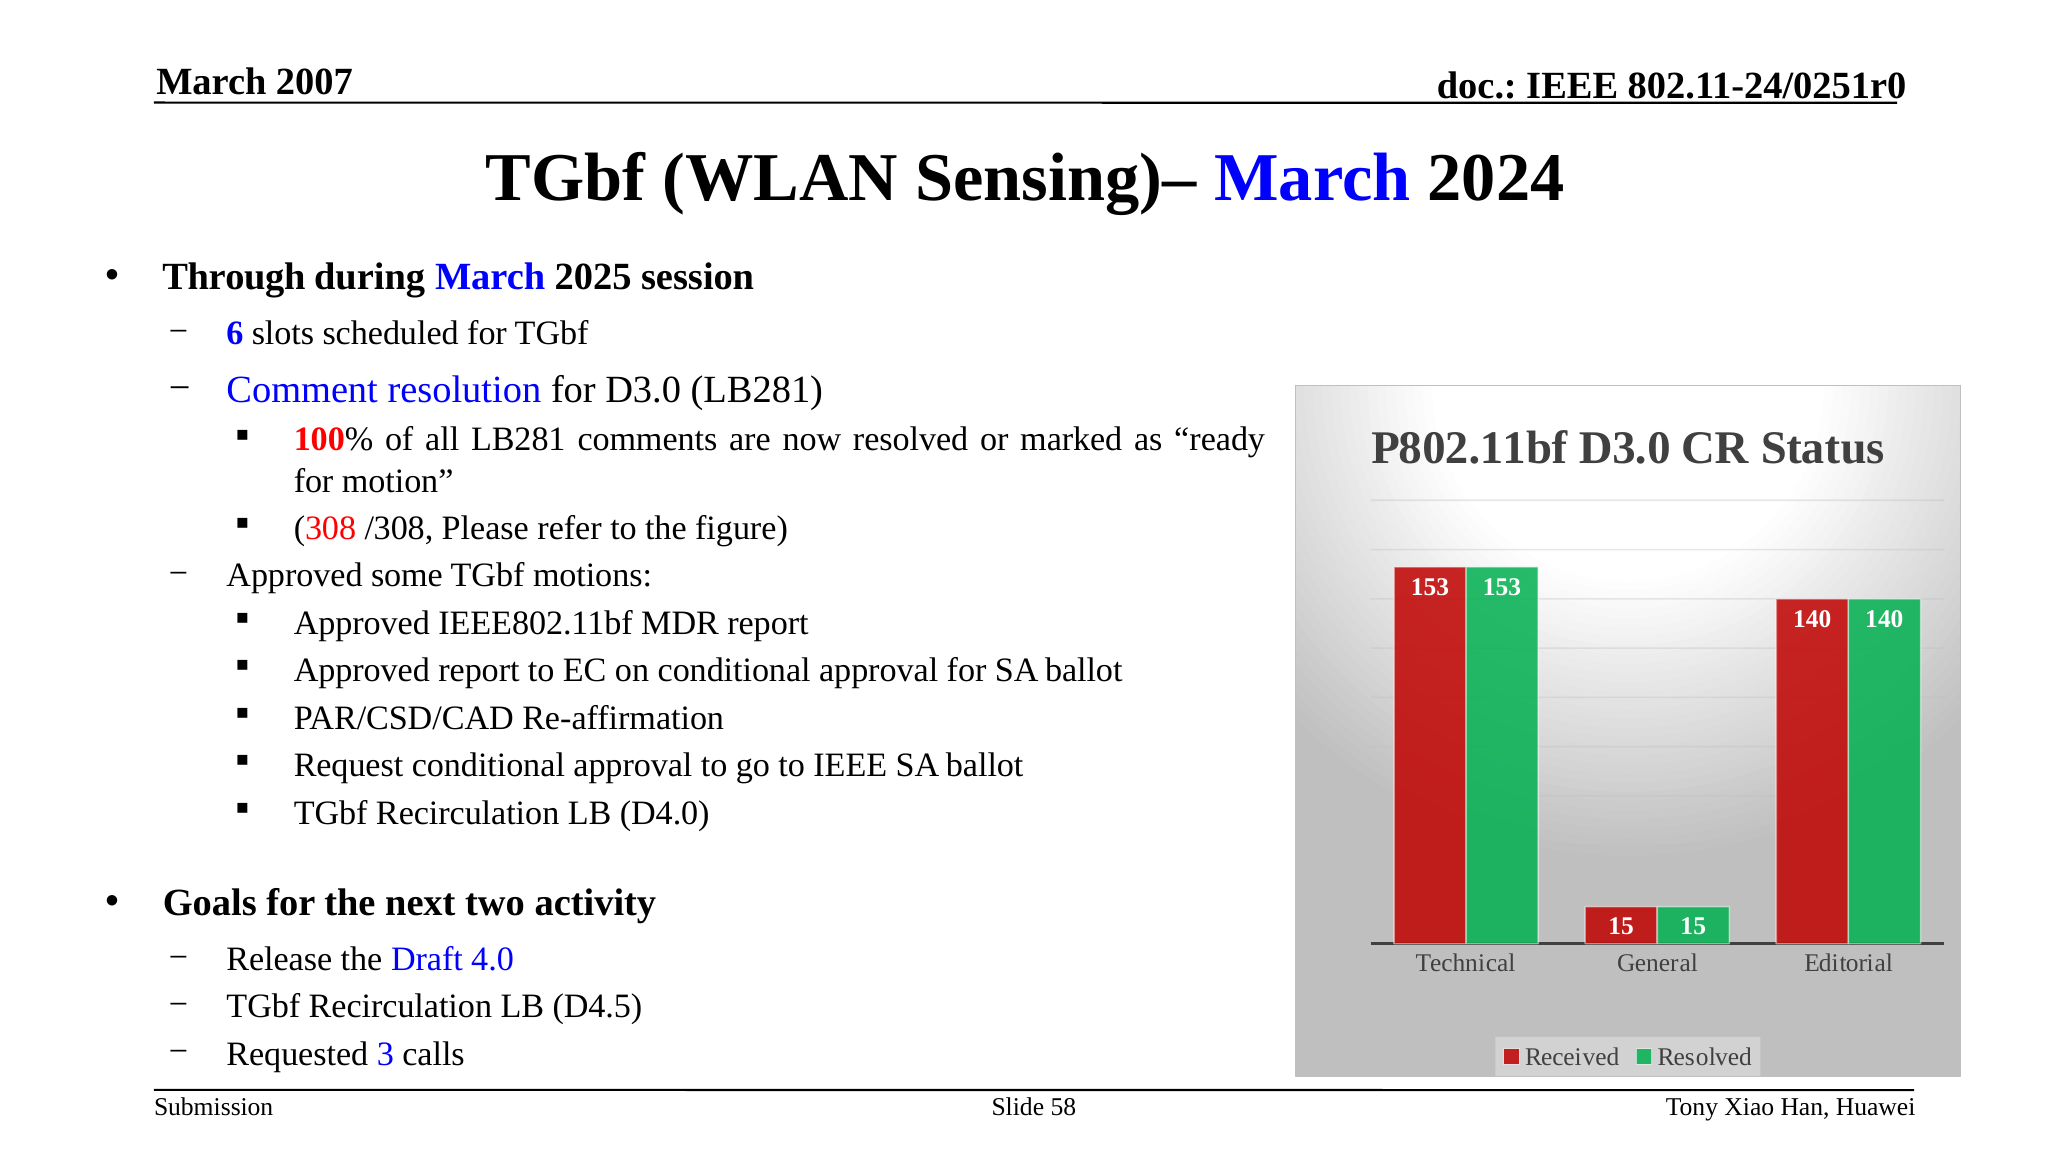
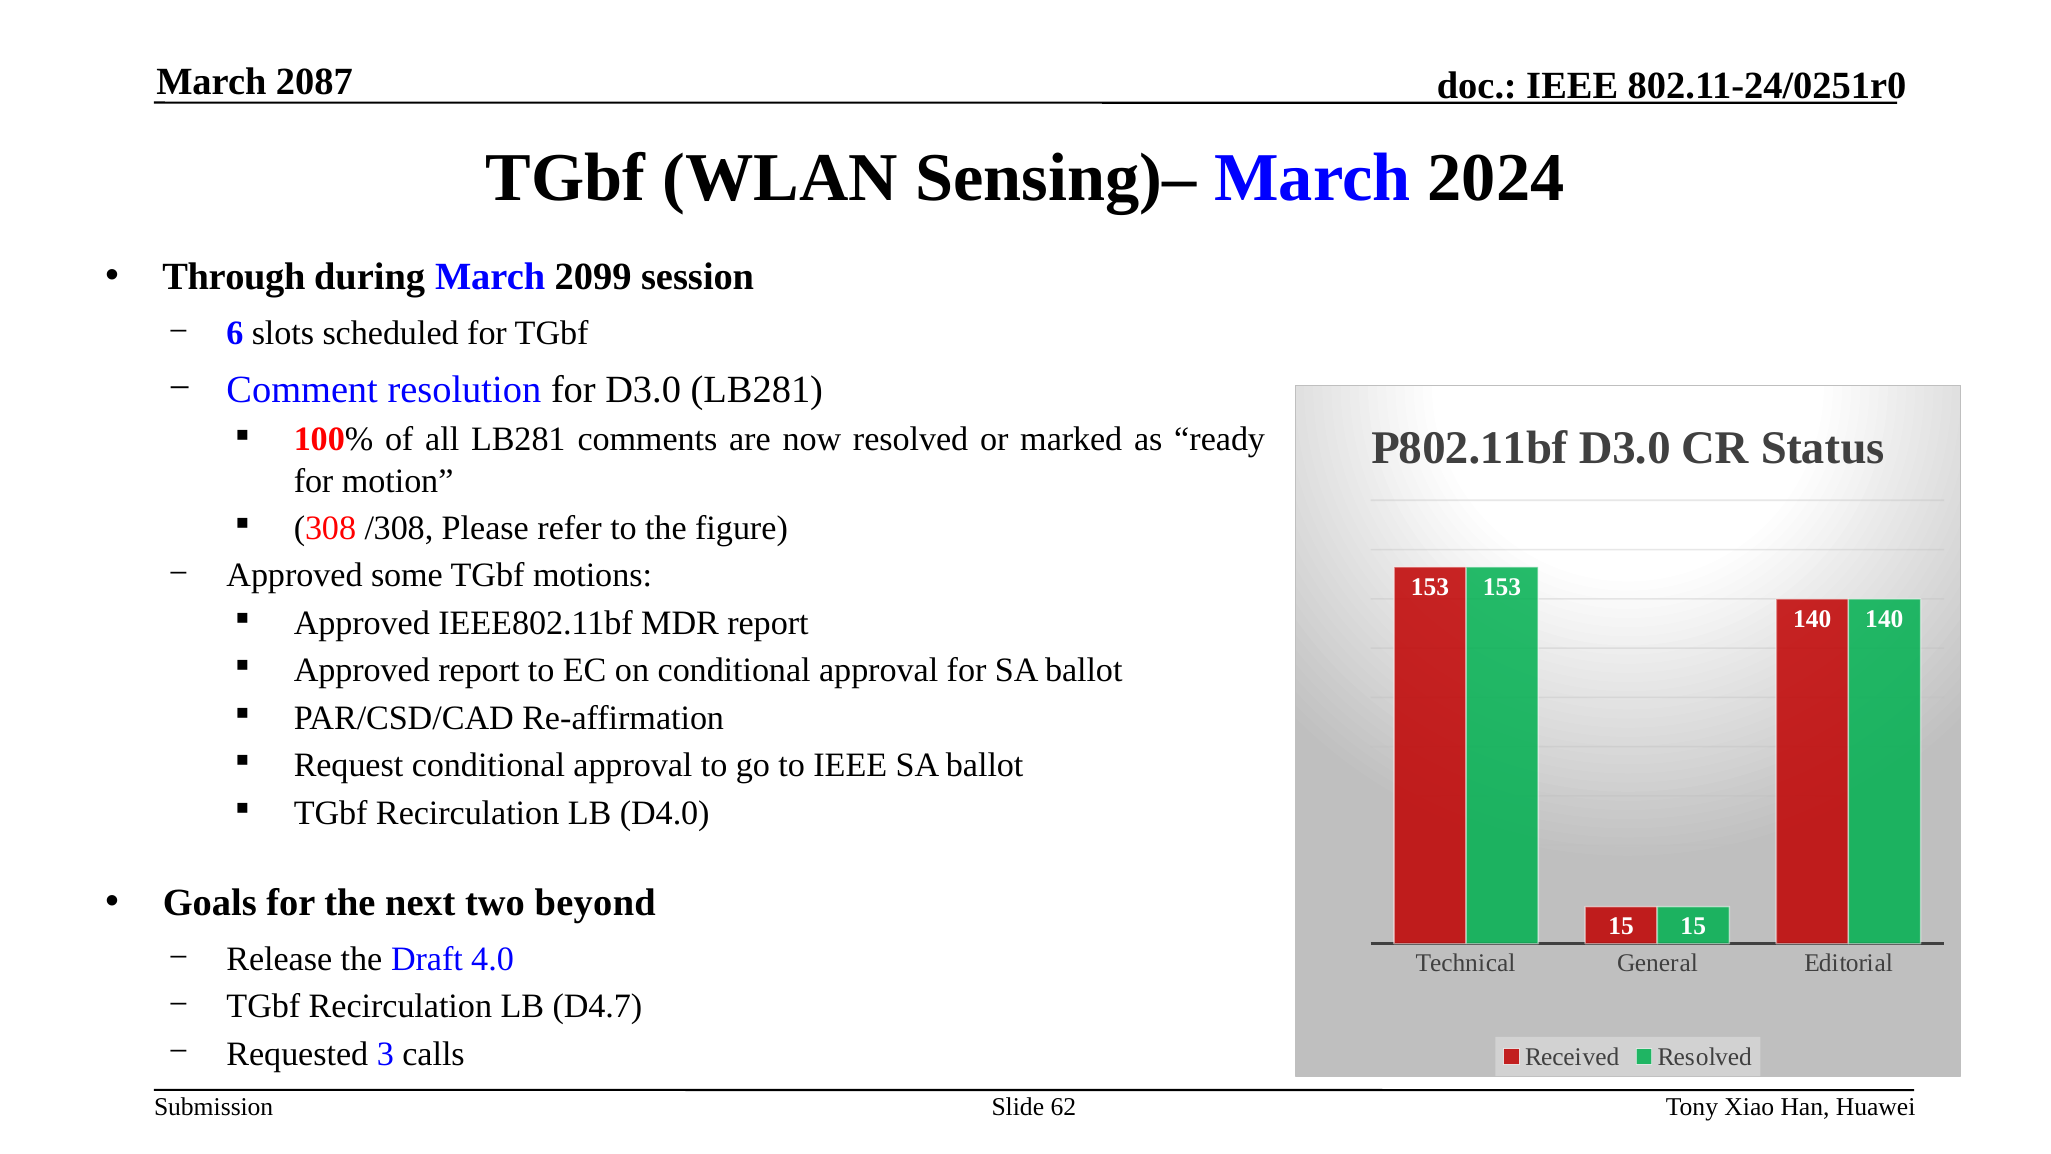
2007: 2007 -> 2087
2025: 2025 -> 2099
activity: activity -> beyond
D4.5: D4.5 -> D4.7
58: 58 -> 62
